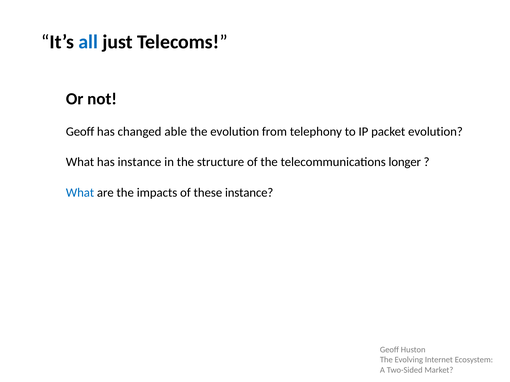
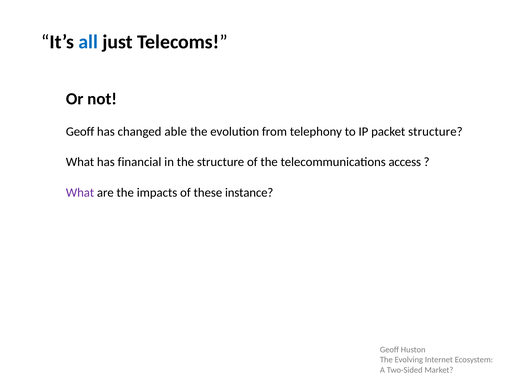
packet evolution: evolution -> structure
has instance: instance -> financial
longer: longer -> access
What at (80, 193) colour: blue -> purple
